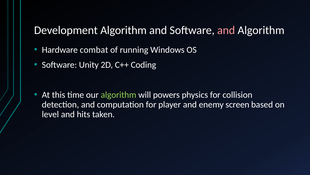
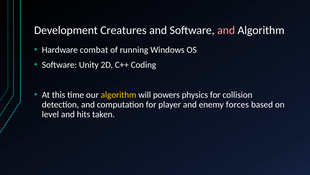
Development Algorithm: Algorithm -> Creatures
algorithm at (119, 94) colour: light green -> yellow
screen: screen -> forces
